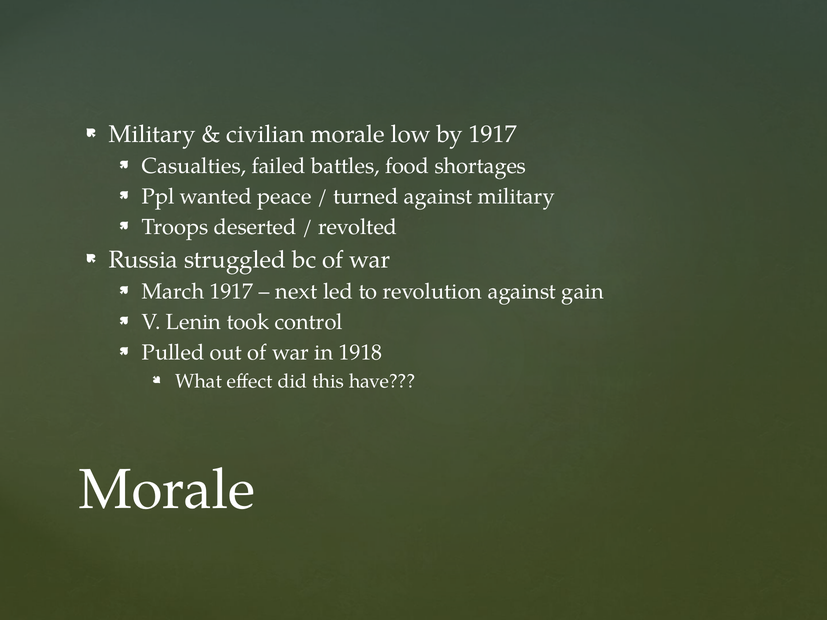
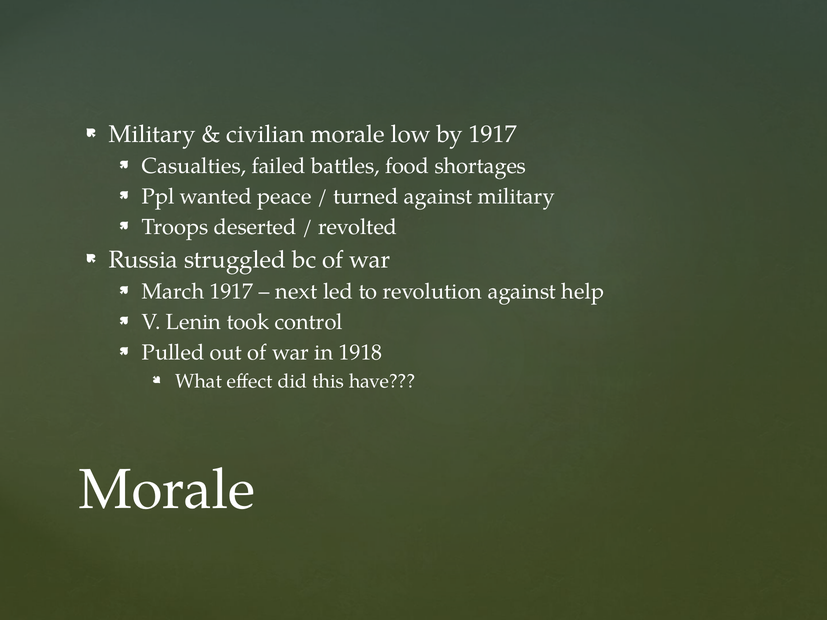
gain: gain -> help
